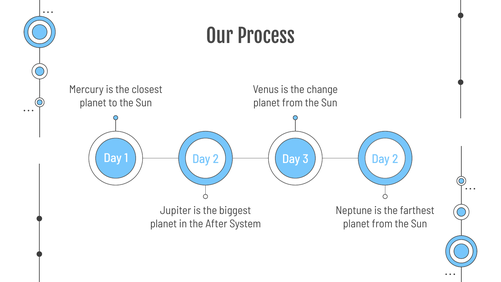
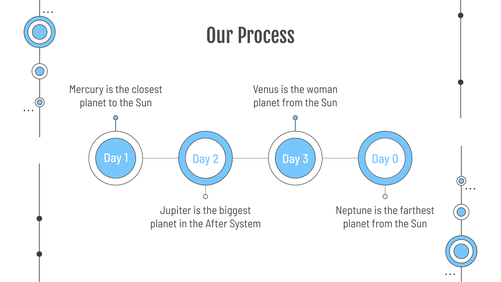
change: change -> woman
3 Day 2: 2 -> 0
